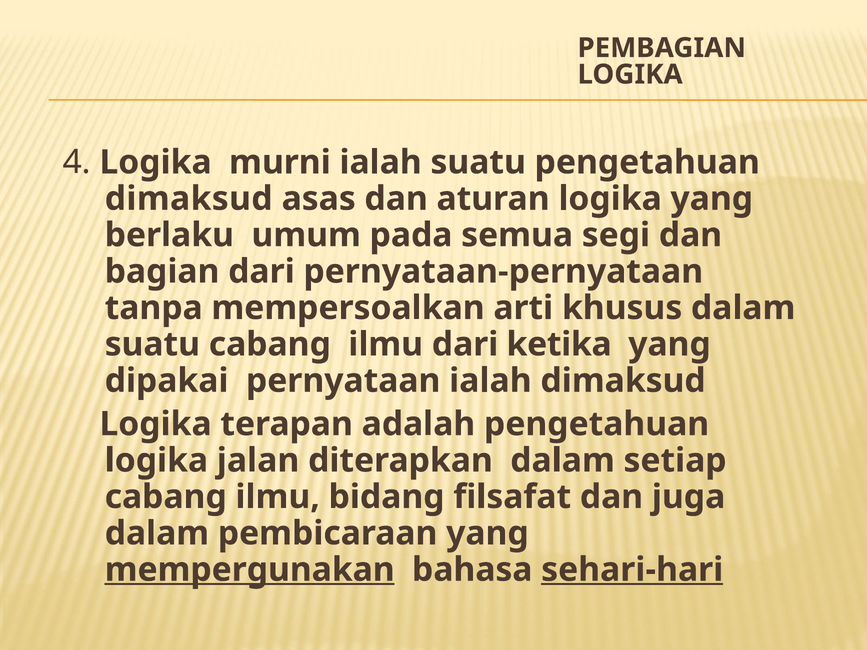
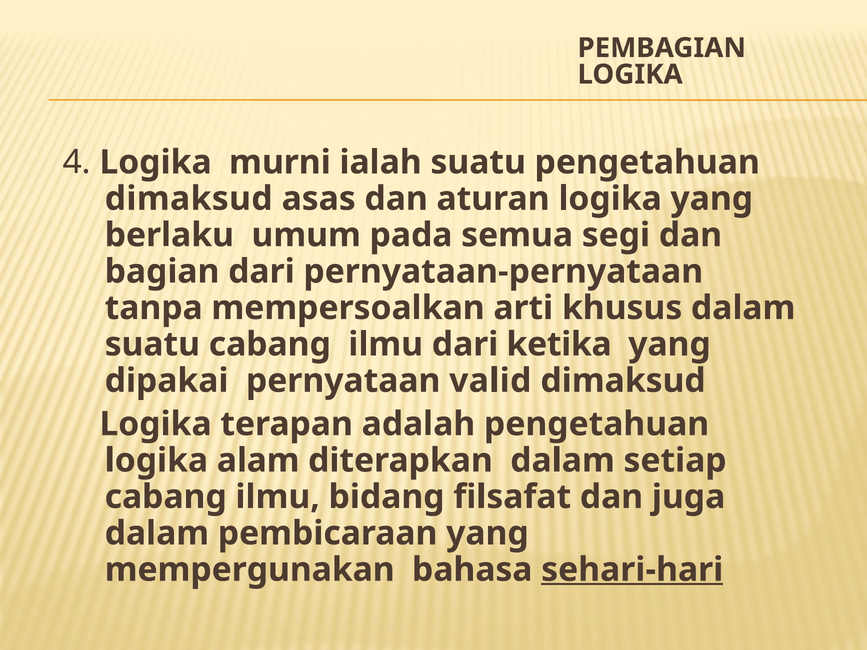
pernyataan ialah: ialah -> valid
jalan: jalan -> alam
mempergunakan underline: present -> none
